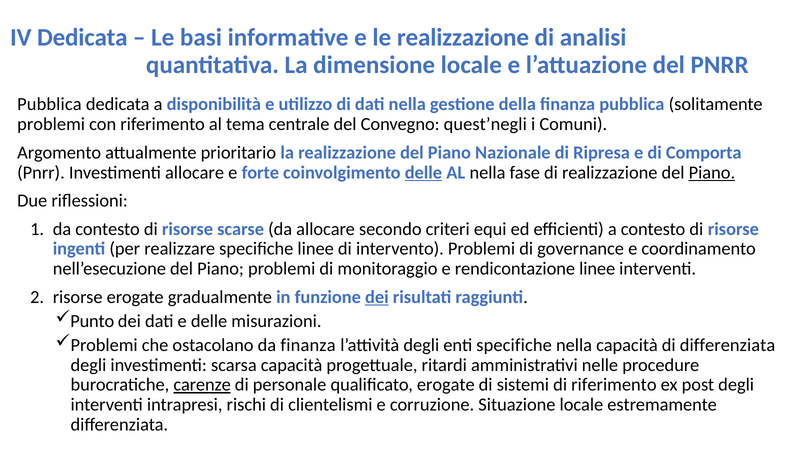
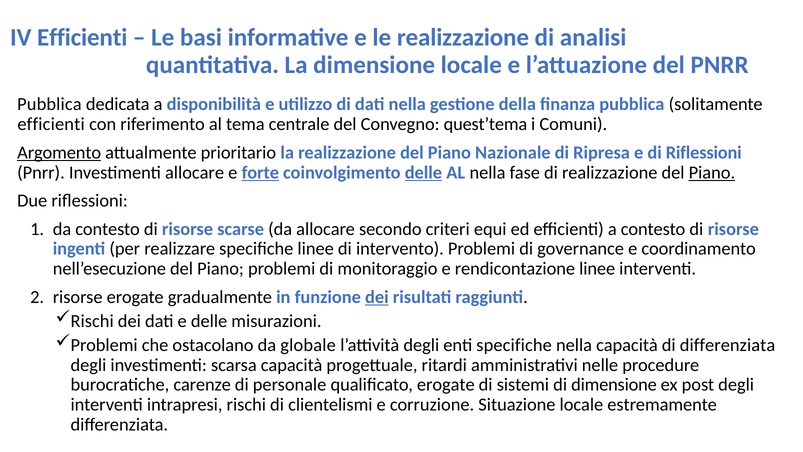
IV Dedicata: Dedicata -> Efficienti
problemi at (51, 124): problemi -> efficienti
quest’negli: quest’negli -> quest’tema
Argomento underline: none -> present
di Comporta: Comporta -> Riflessioni
forte underline: none -> present
Punto at (92, 321): Punto -> Rischi
da finanza: finanza -> globale
carenze underline: present -> none
di riferimento: riferimento -> dimensione
